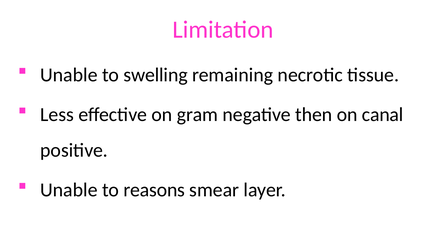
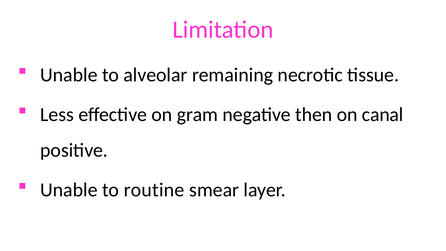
swelling: swelling -> alveolar
reasons: reasons -> routine
